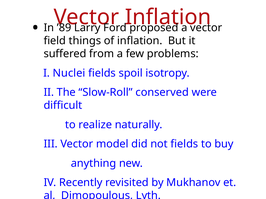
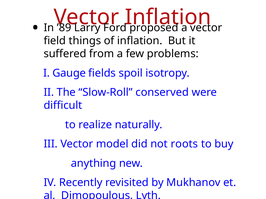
Nuclei: Nuclei -> Gauge
not fields: fields -> roots
